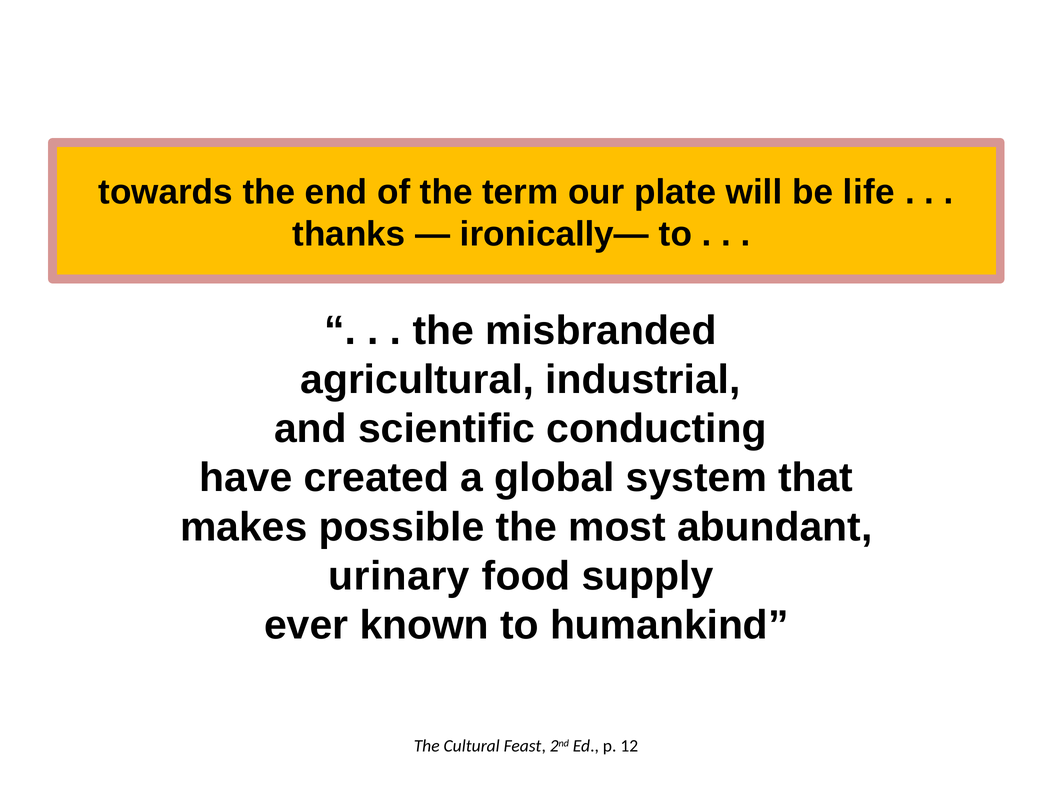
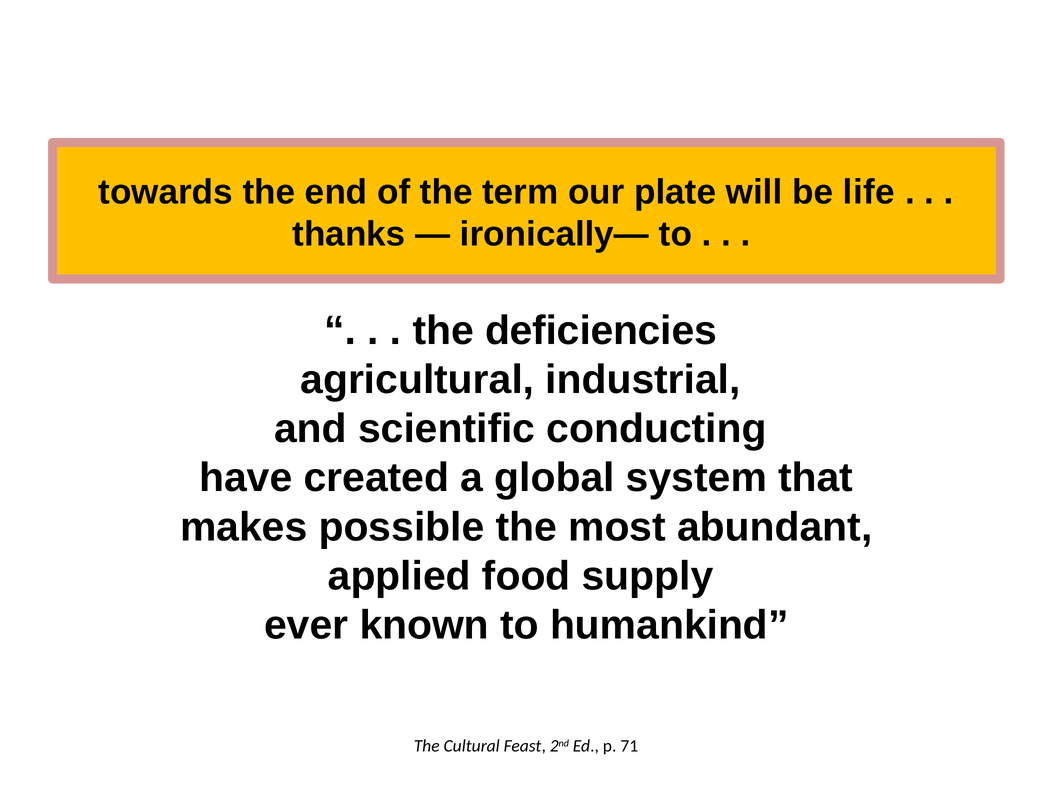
misbranded: misbranded -> deficiencies
urinary: urinary -> applied
12: 12 -> 71
